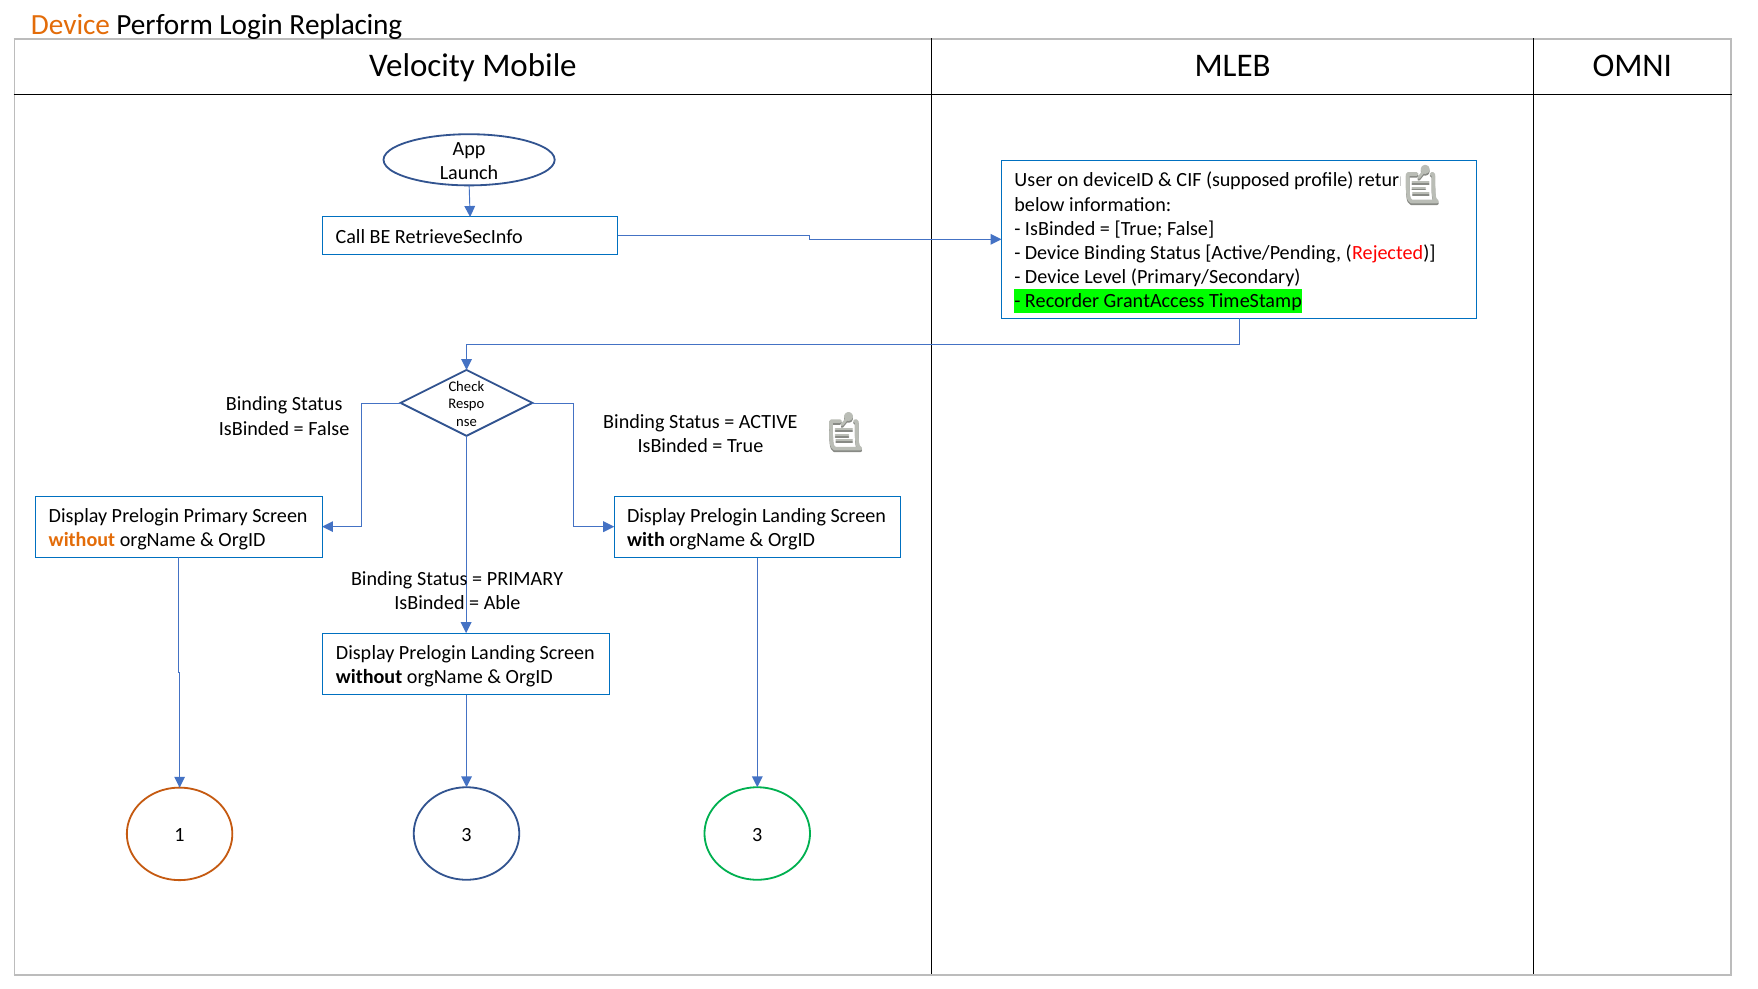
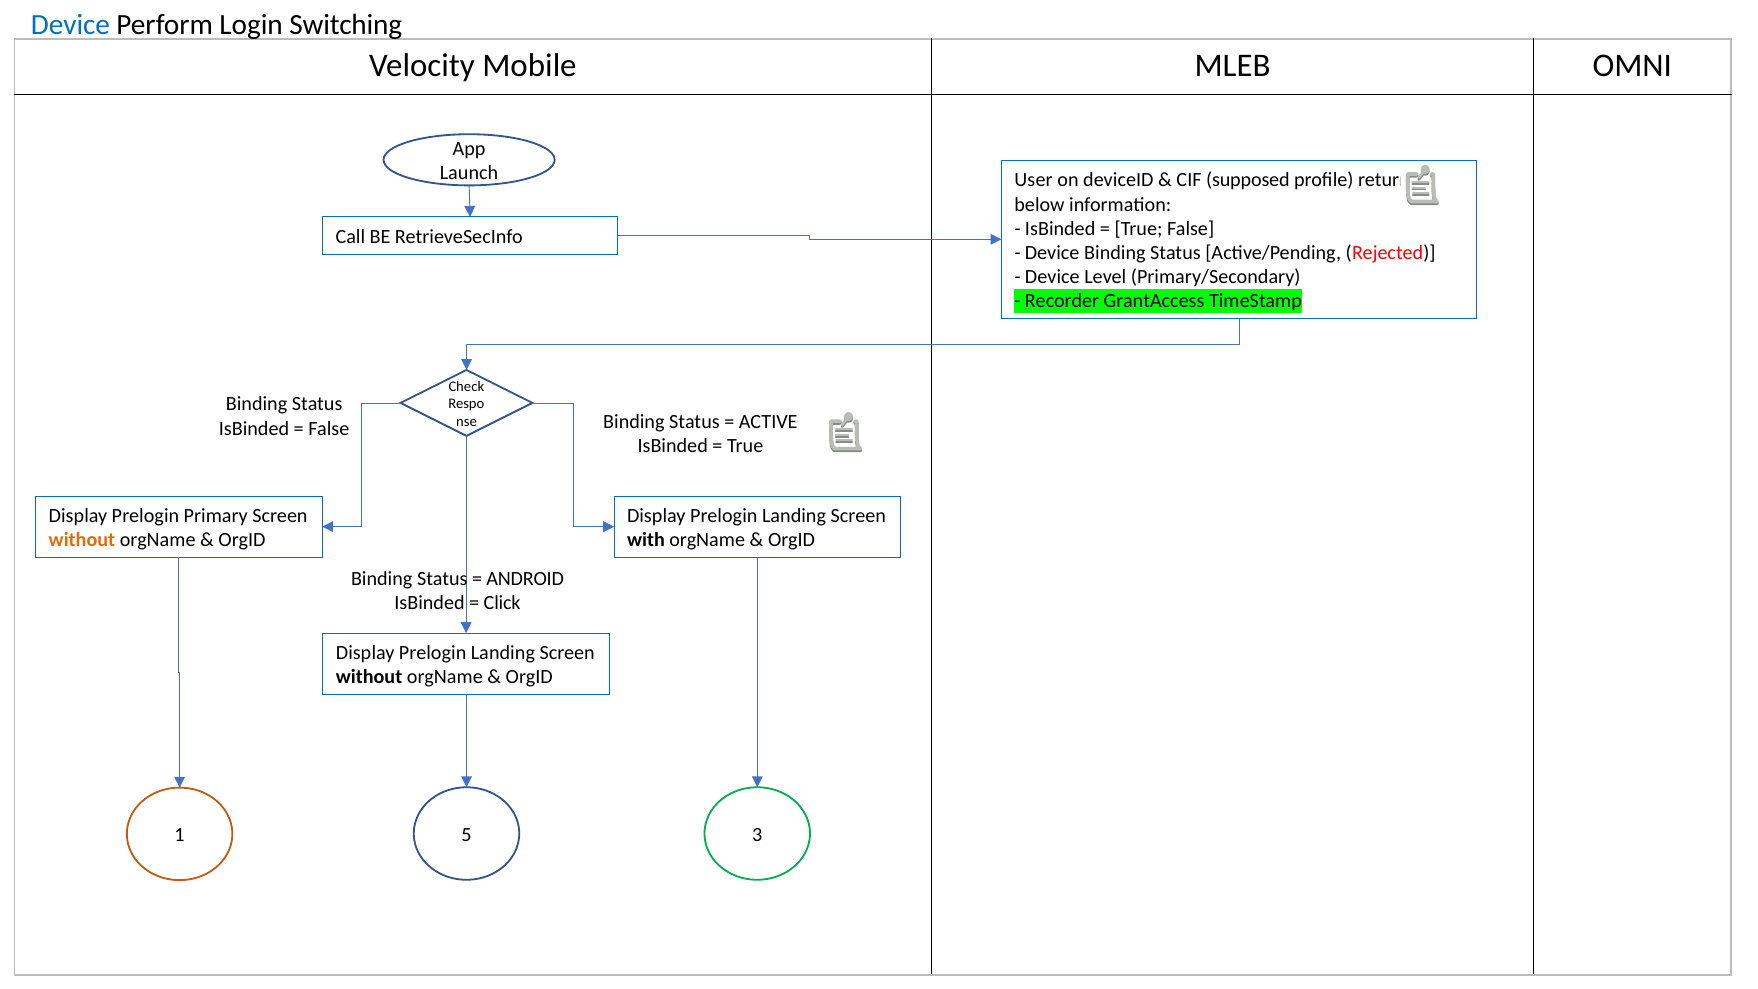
Device at (70, 25) colour: orange -> blue
Replacing: Replacing -> Switching
PRIMARY at (525, 579): PRIMARY -> ANDROID
Able: Able -> Click
1 3: 3 -> 5
